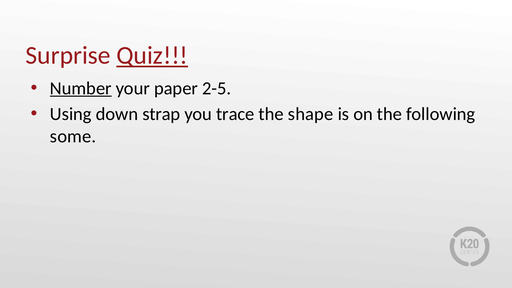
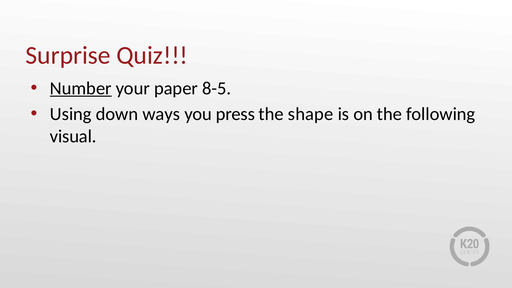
Quiz underline: present -> none
2-5: 2-5 -> 8-5
strap: strap -> ways
trace: trace -> press
some: some -> visual
